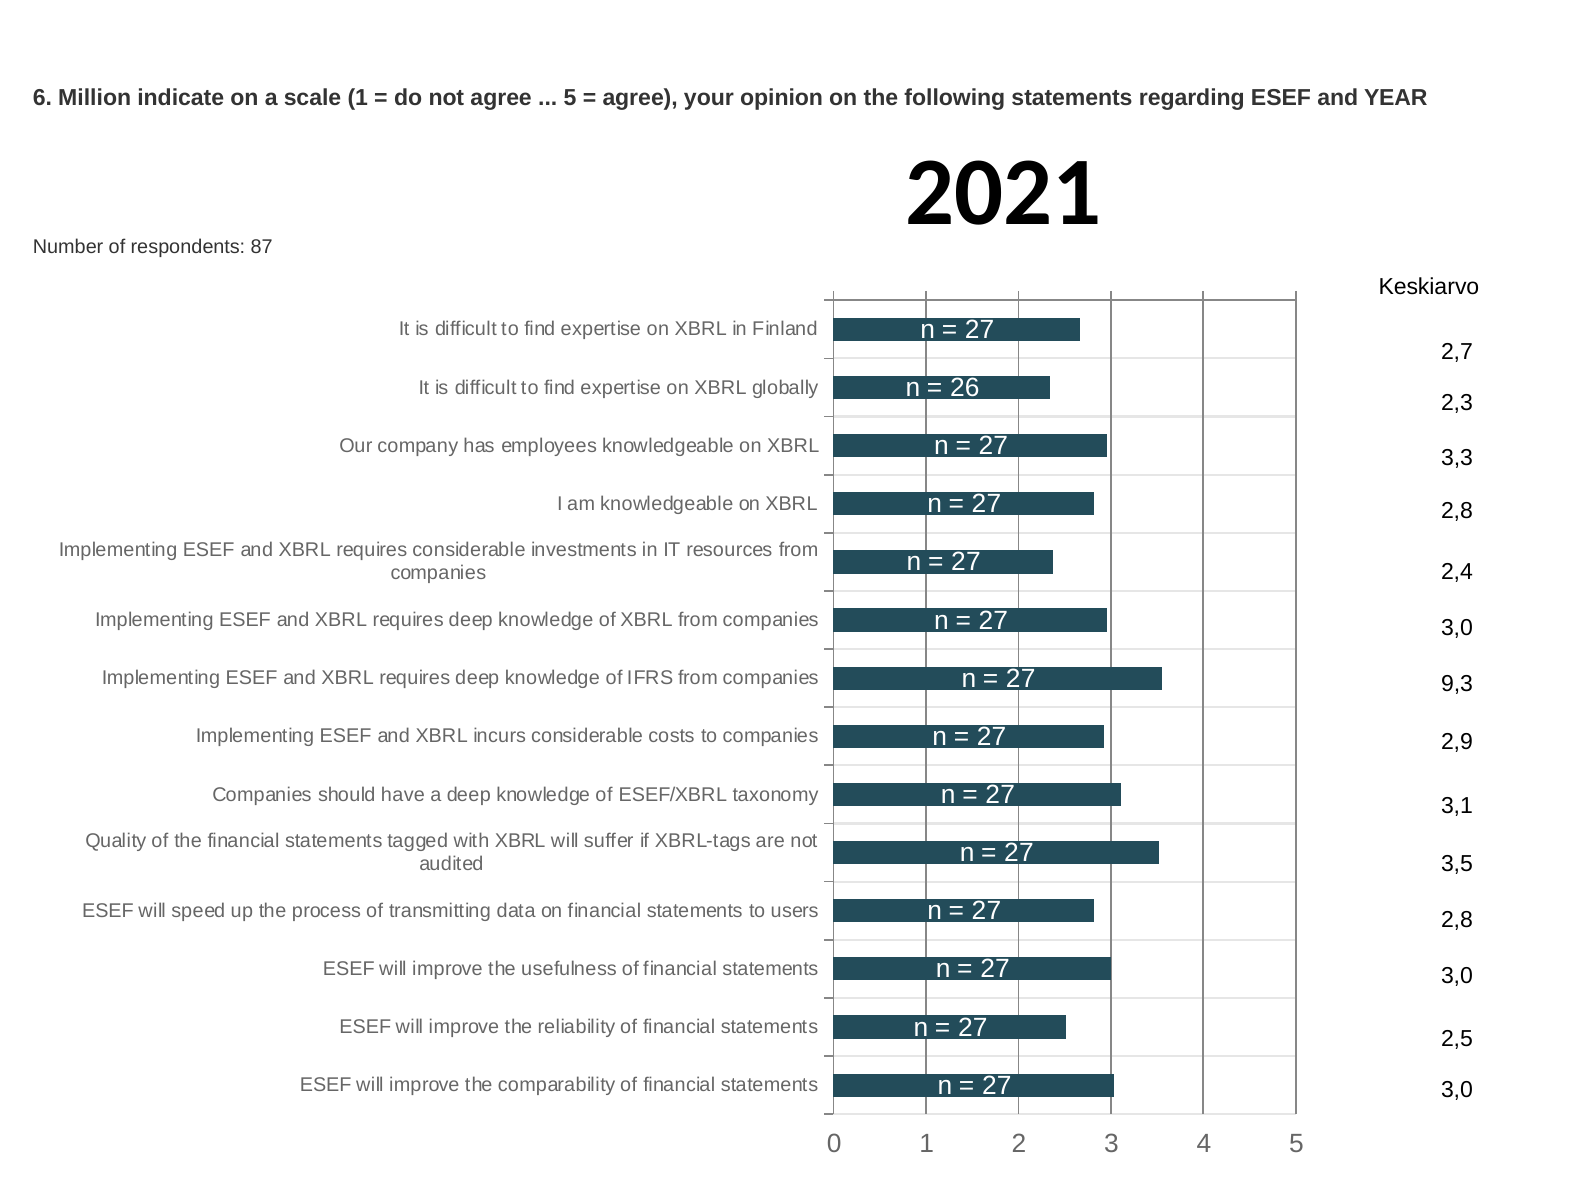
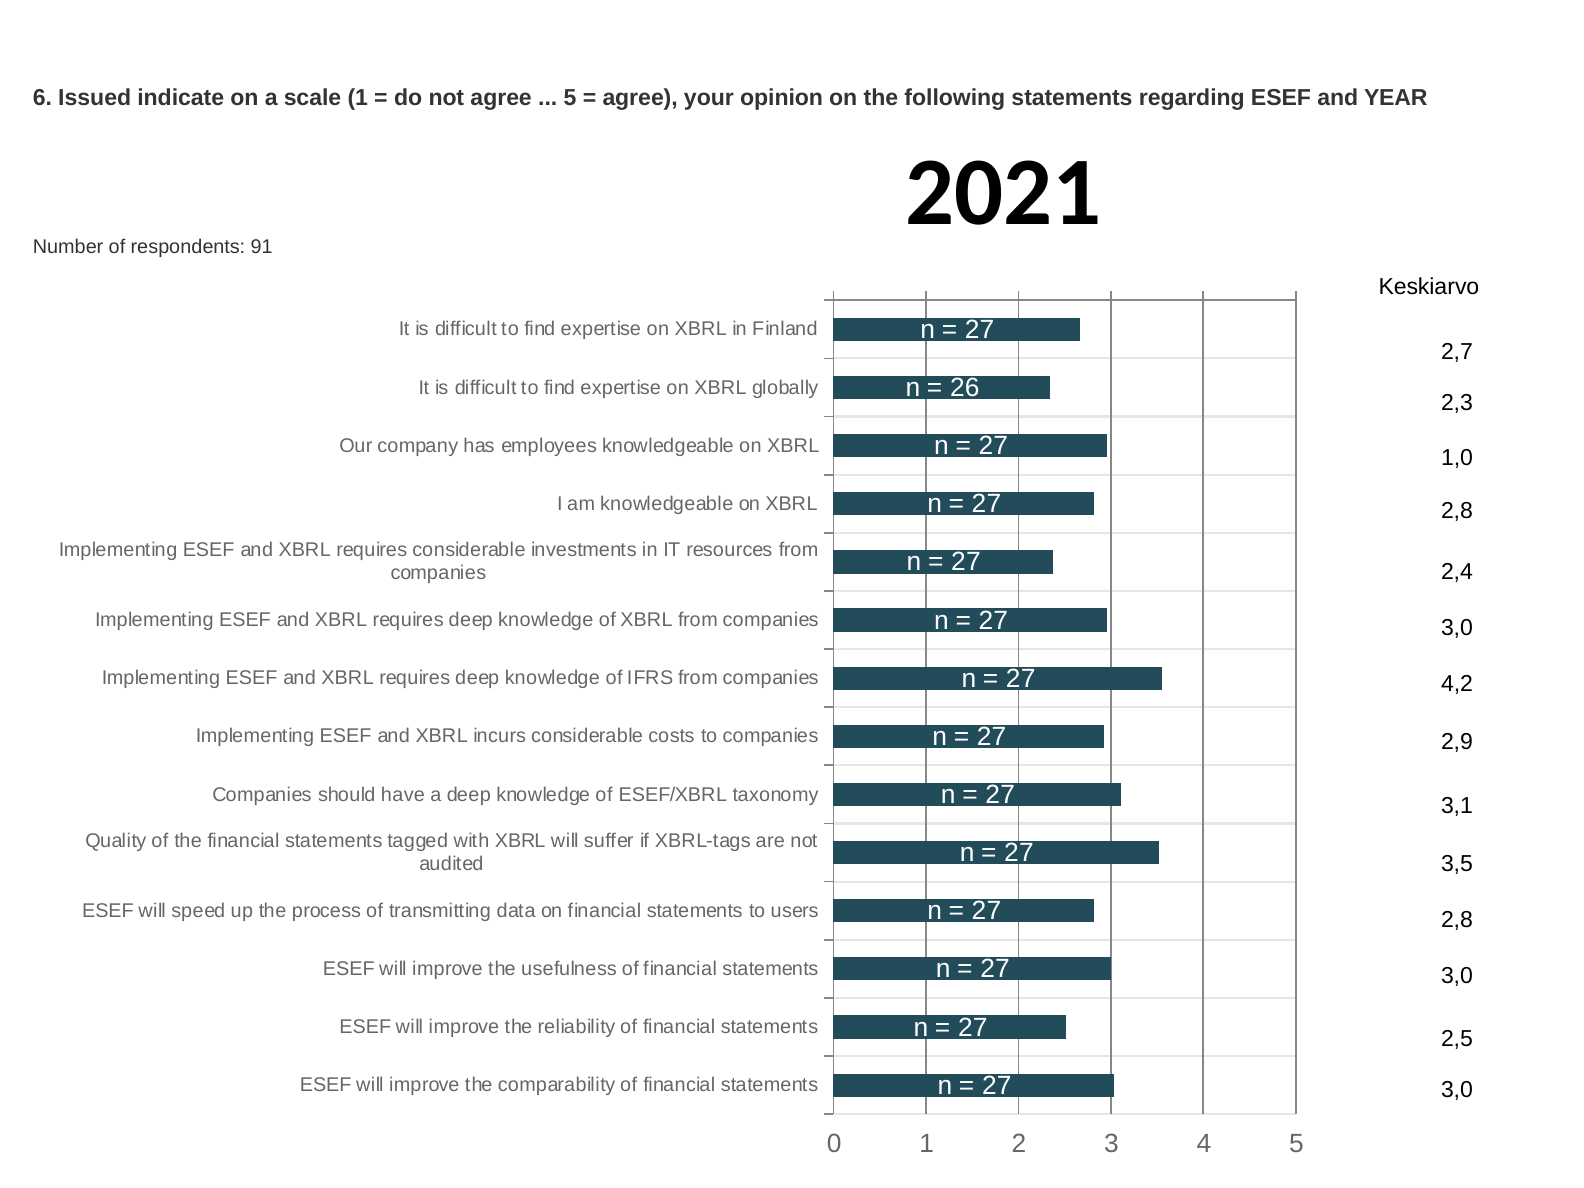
Million: Million -> Issued
87: 87 -> 91
3,3: 3,3 -> 1,0
9,3: 9,3 -> 4,2
